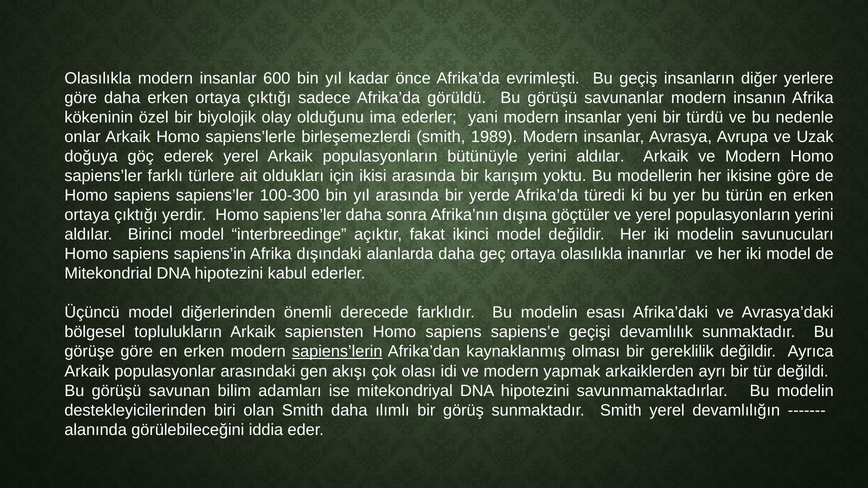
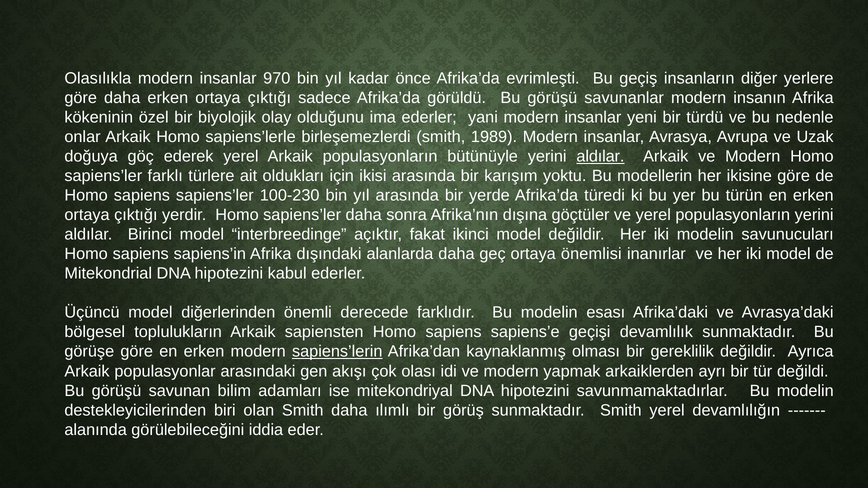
600: 600 -> 970
aldılar at (600, 157) underline: none -> present
100-300: 100-300 -> 100-230
ortaya olasılıkla: olasılıkla -> önemlisi
